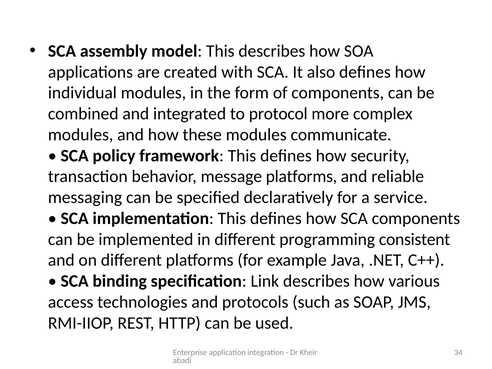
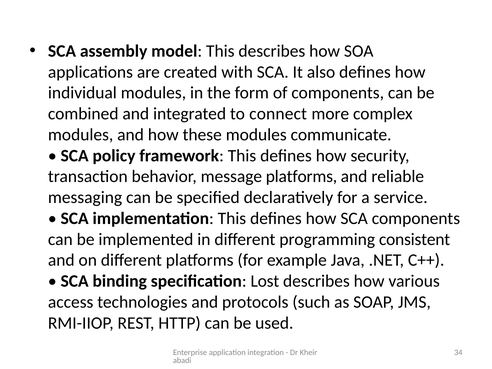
protocol: protocol -> connect
Link: Link -> Lost
